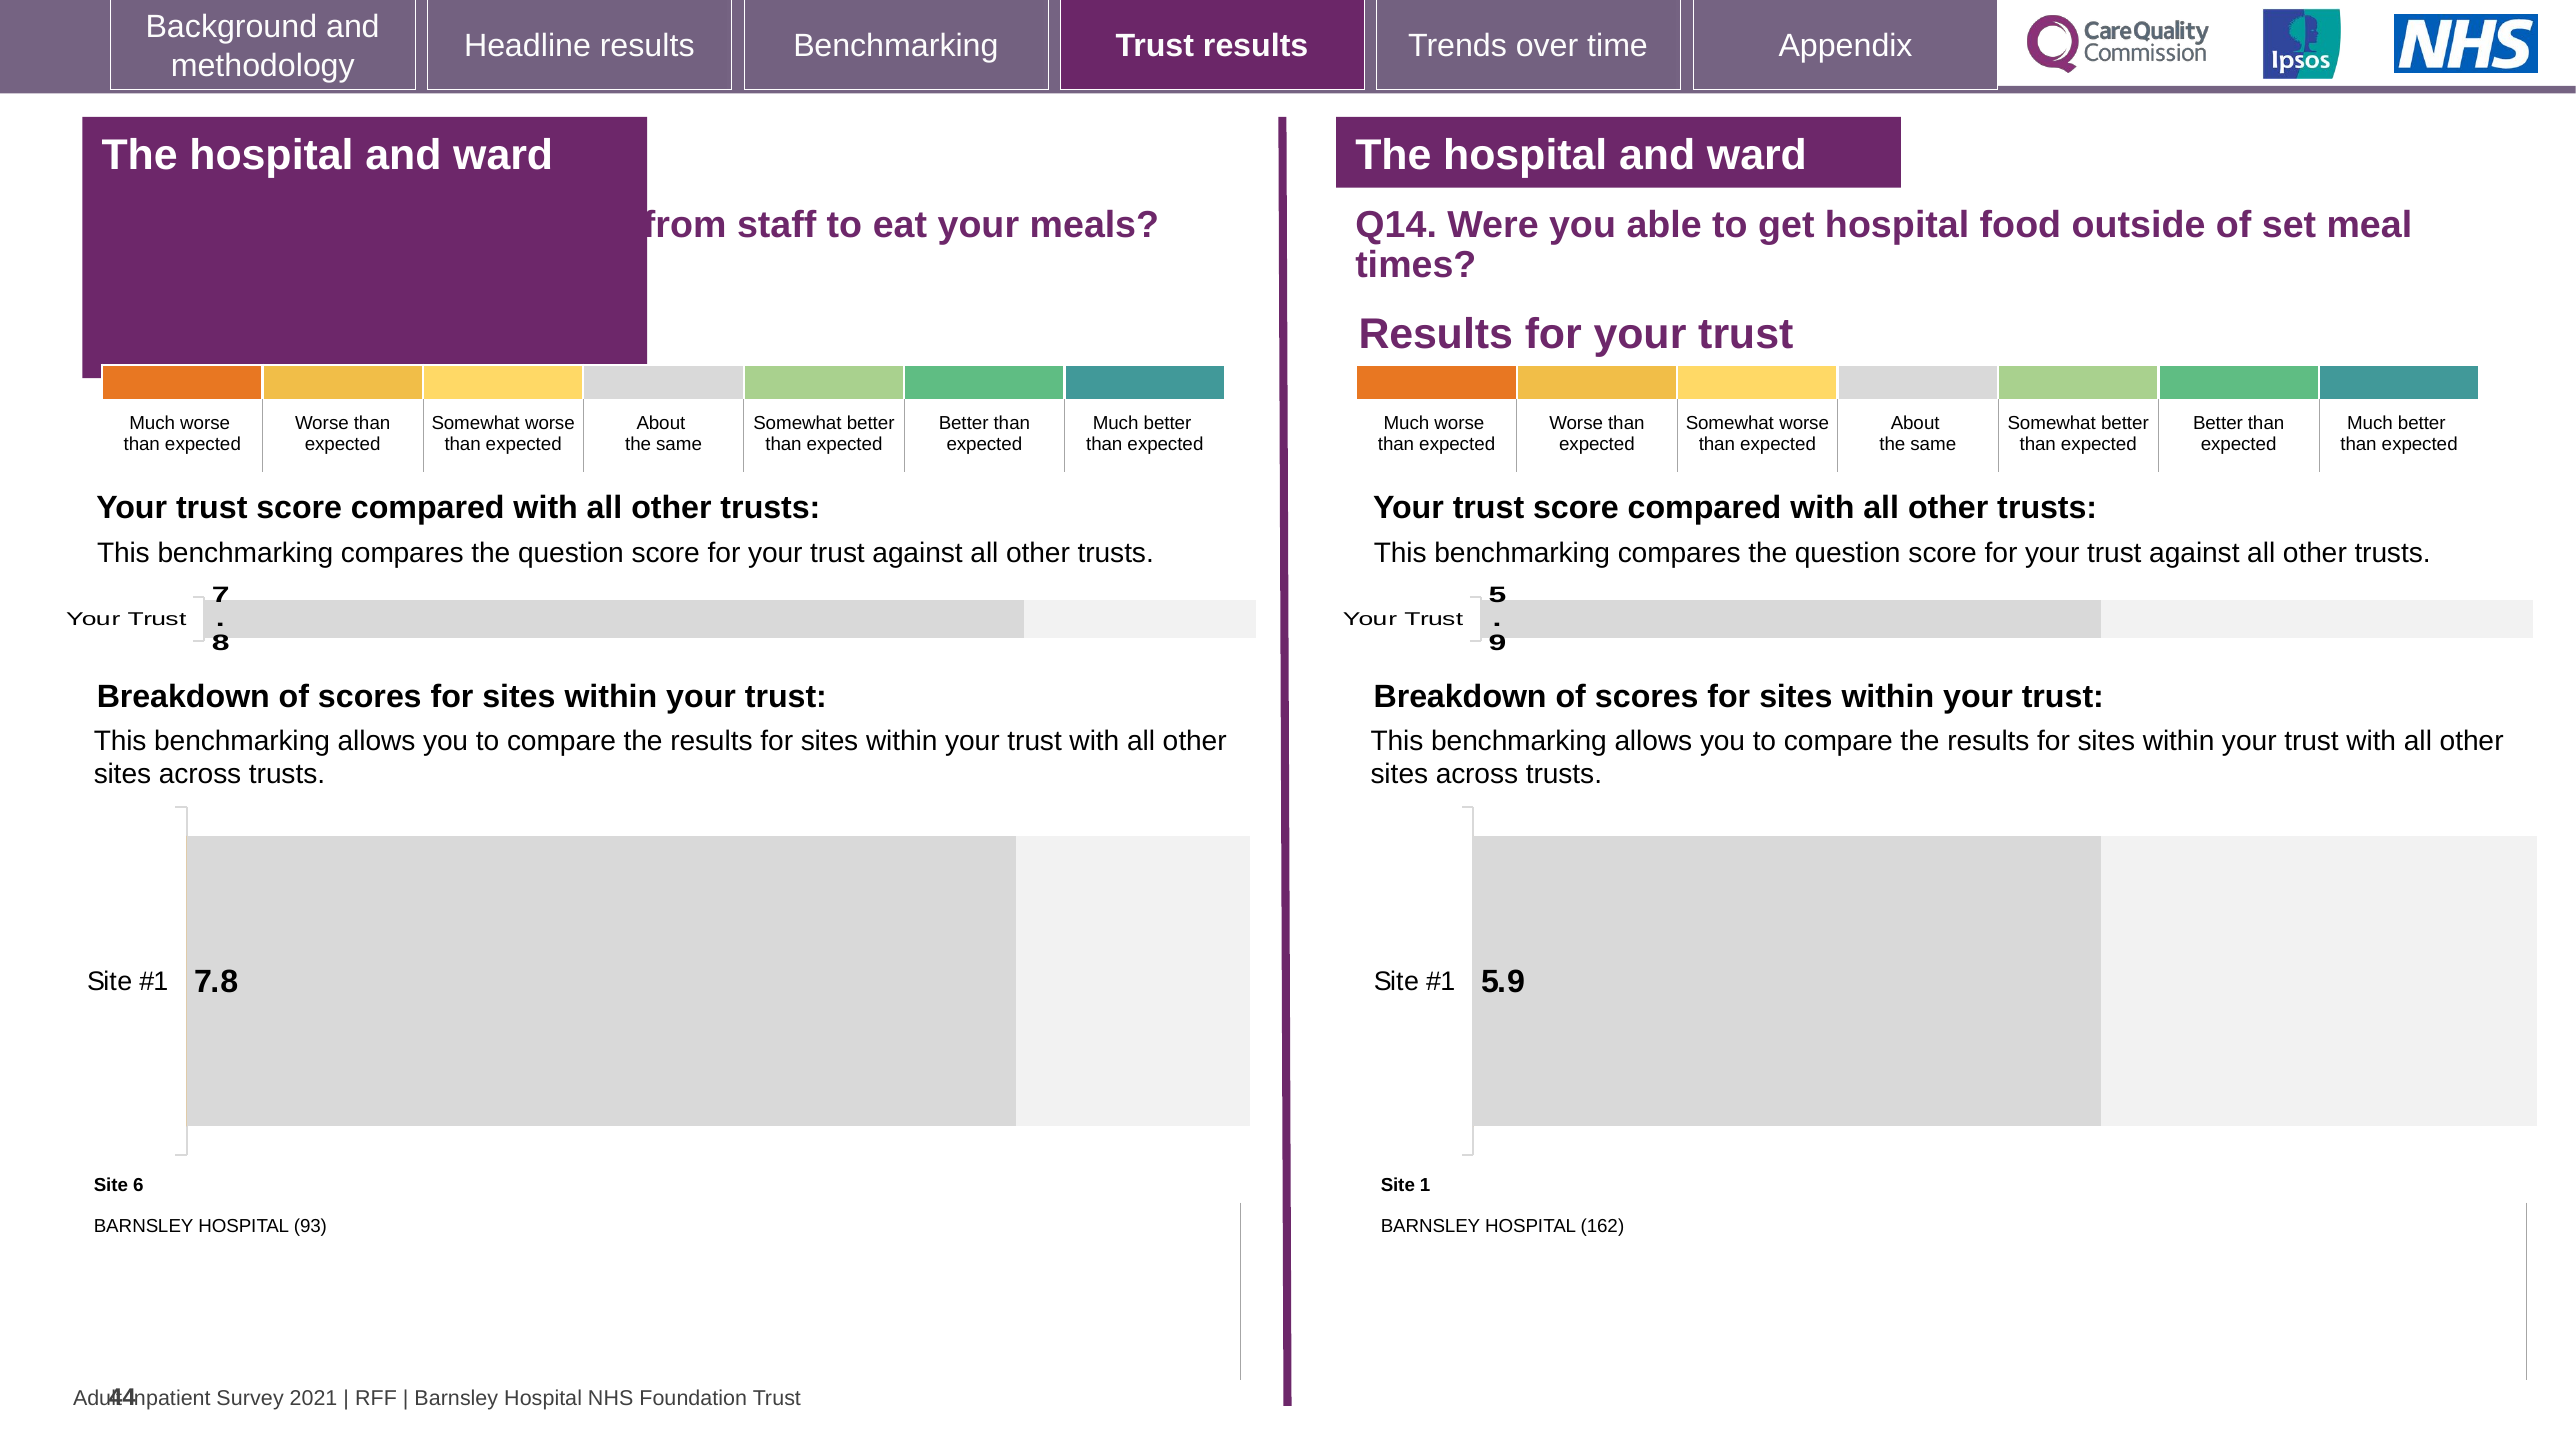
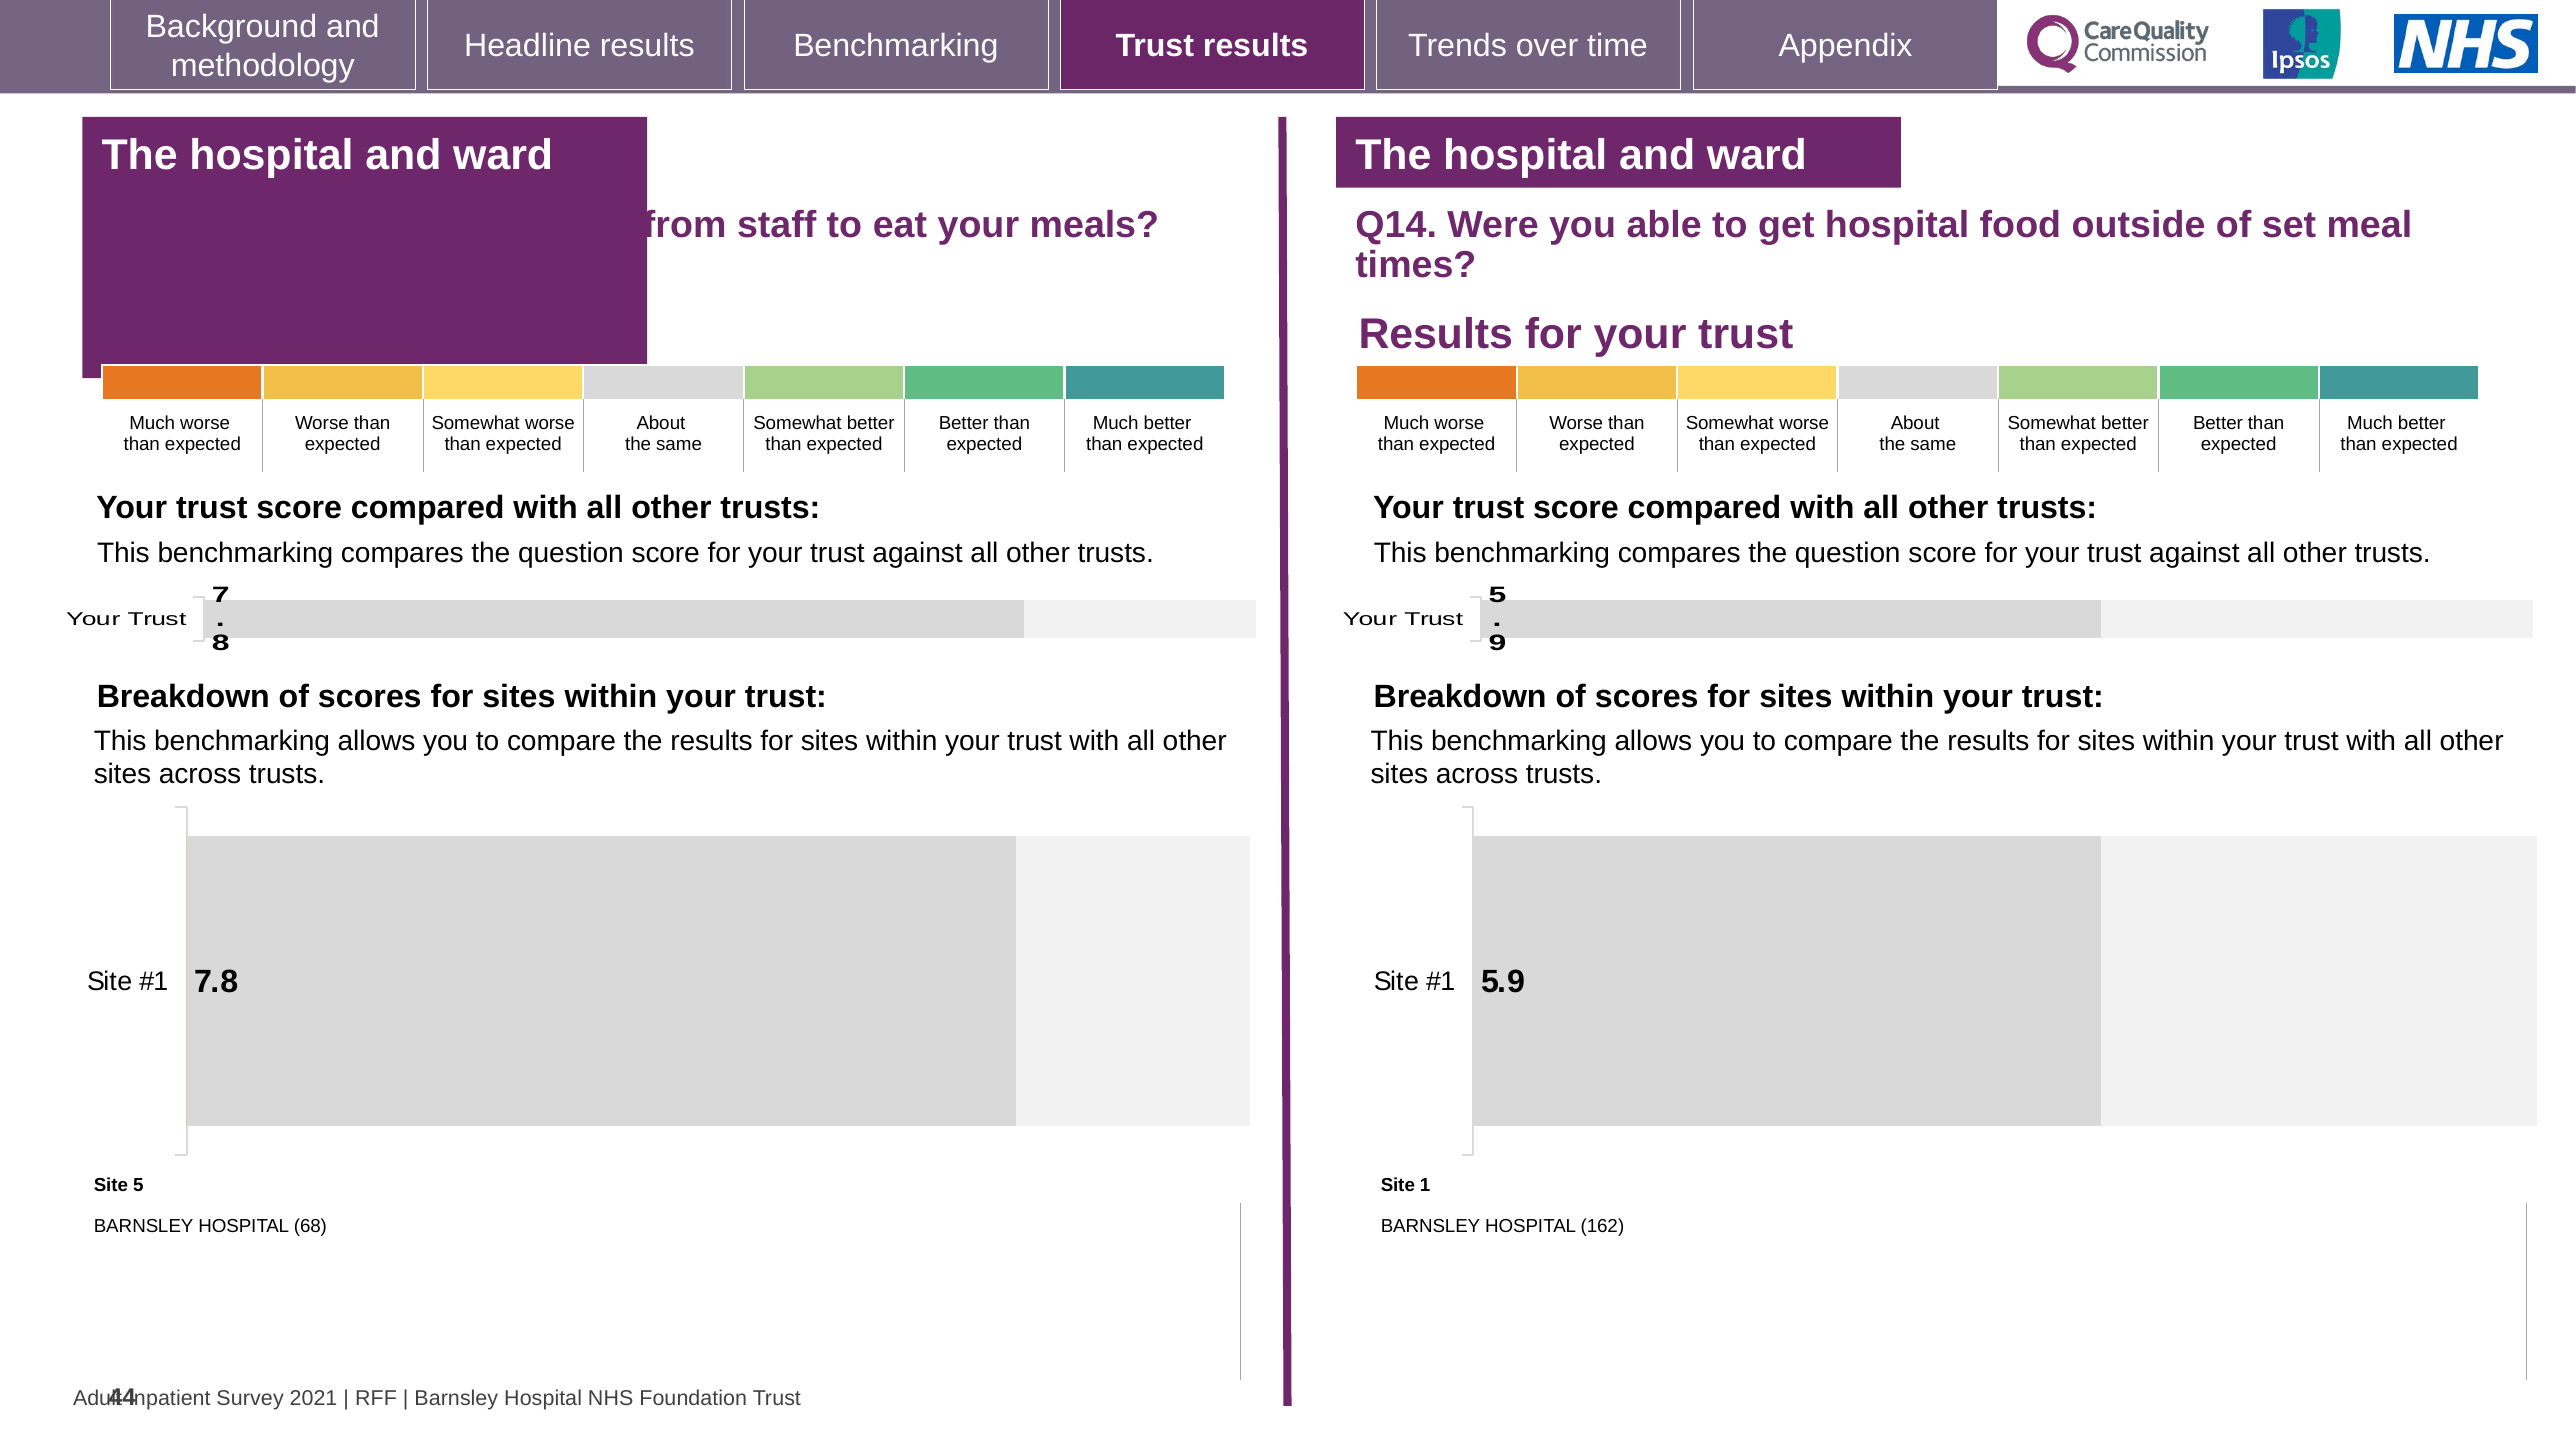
Site 6: 6 -> 5
93: 93 -> 68
